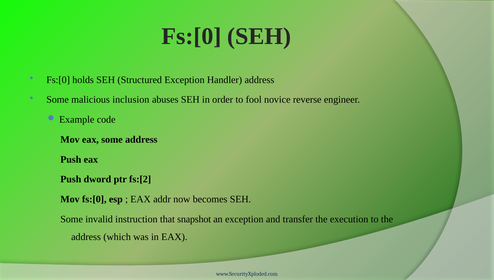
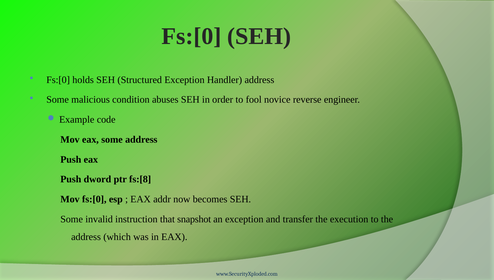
inclusion: inclusion -> condition
fs:[2: fs:[2 -> fs:[8
